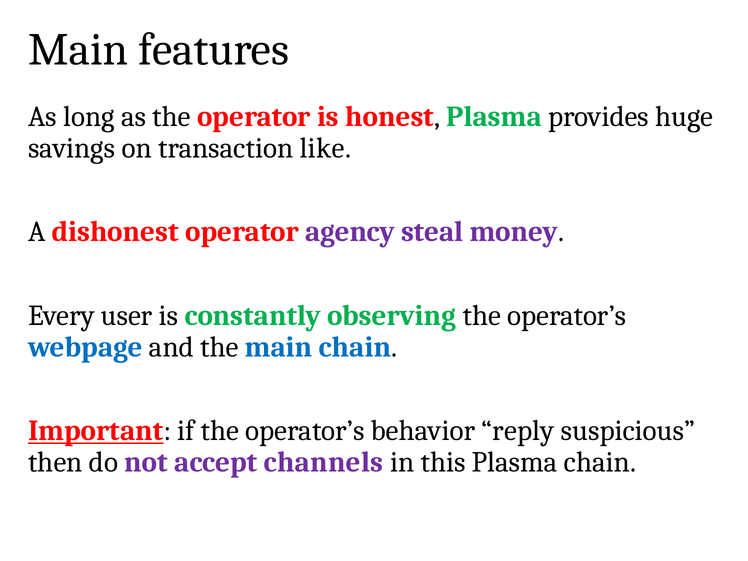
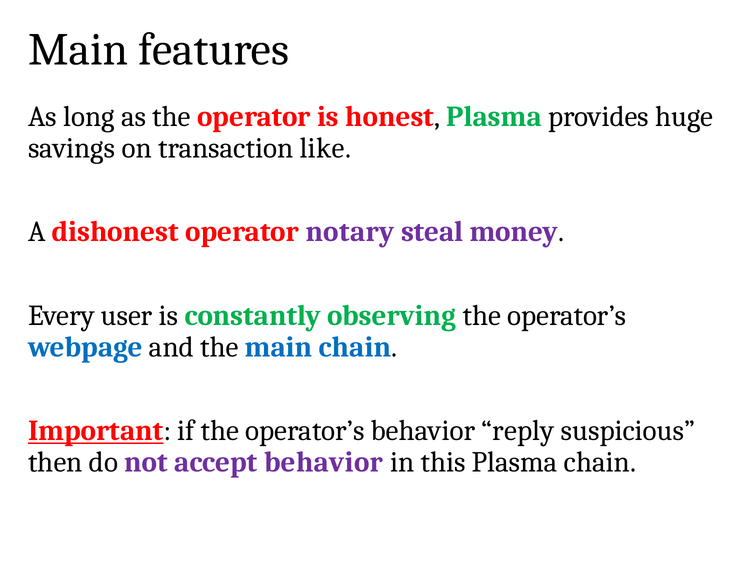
agency: agency -> notary
accept channels: channels -> behavior
